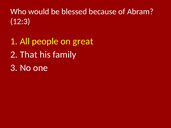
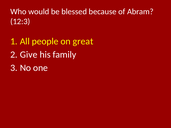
That: That -> Give
